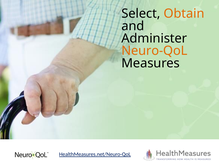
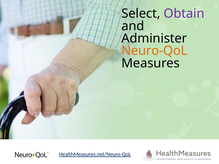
Obtain colour: orange -> purple
